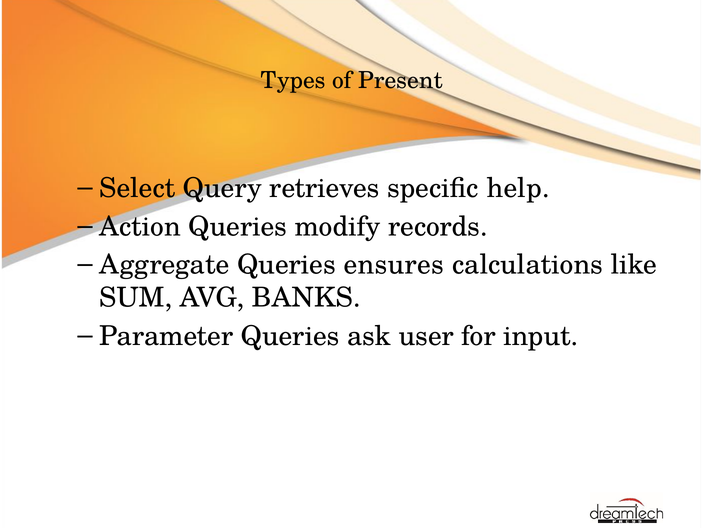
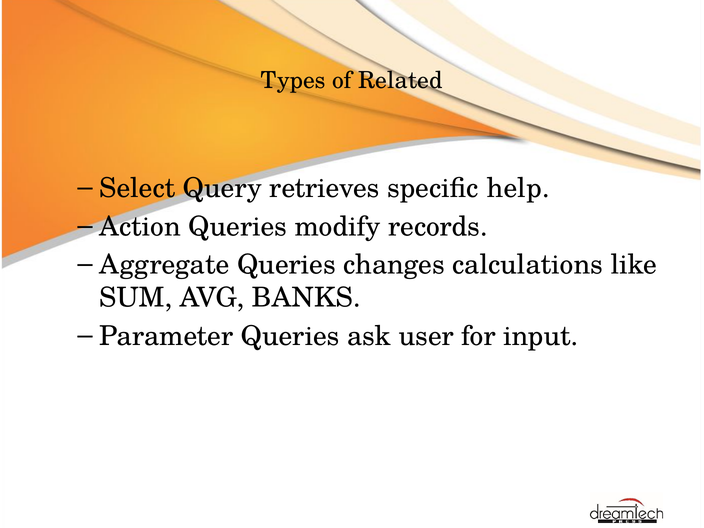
Present: Present -> Related
ensures: ensures -> changes
